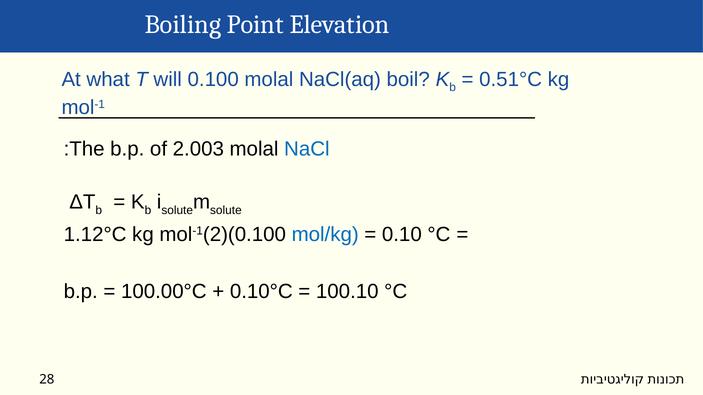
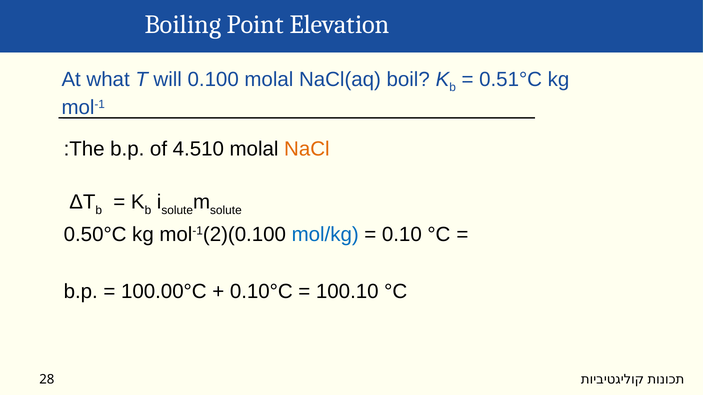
2.003: 2.003 -> 4.510
NaCl colour: blue -> orange
1.12°C: 1.12°C -> 0.50°C
